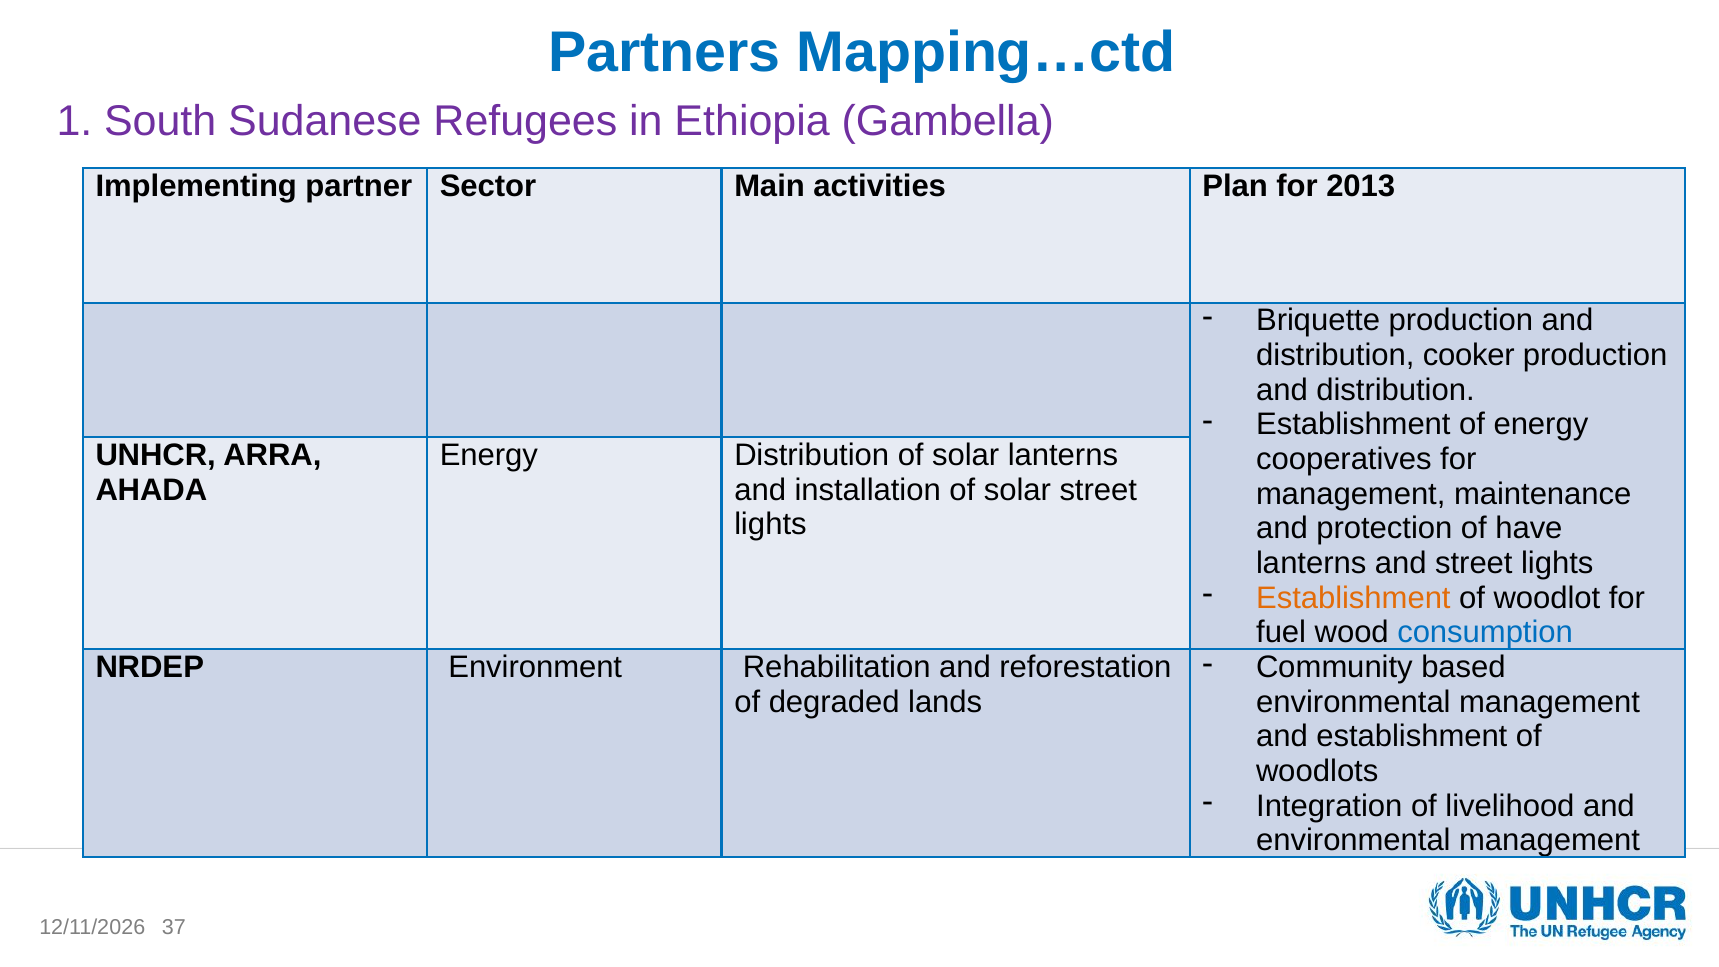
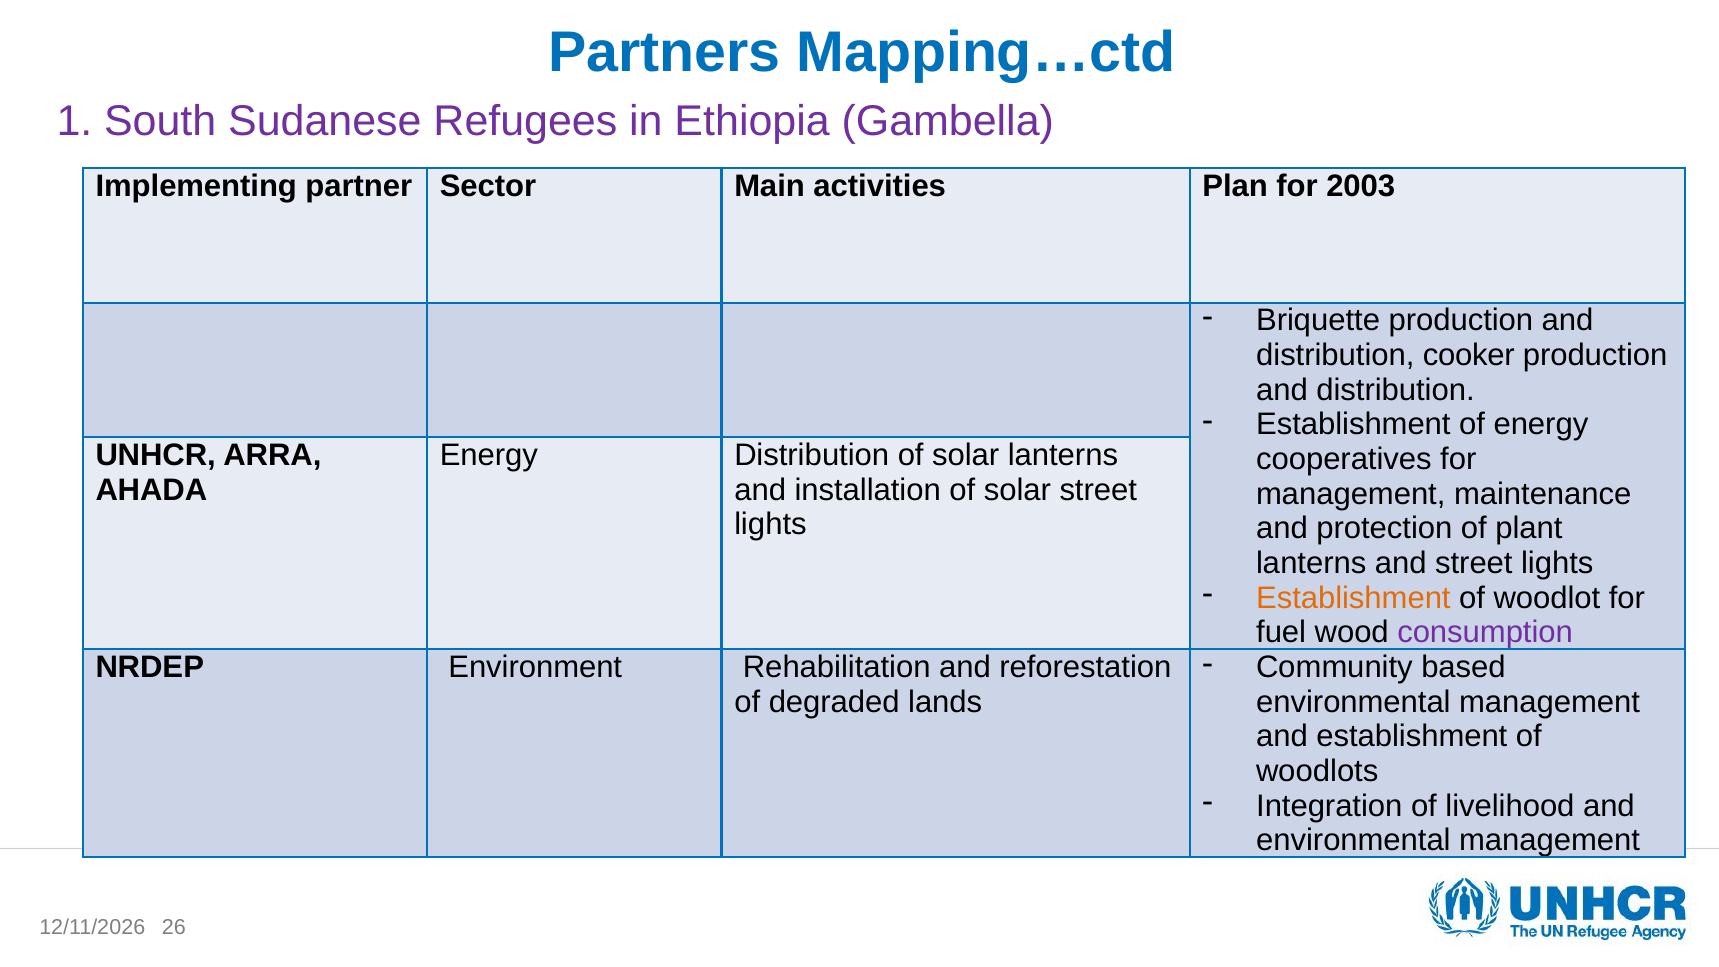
2013: 2013 -> 2003
have: have -> plant
consumption colour: blue -> purple
37: 37 -> 26
